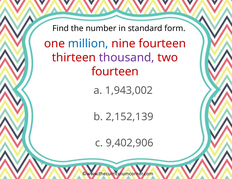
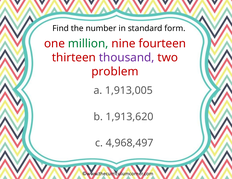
million colour: blue -> green
fourteen at (115, 72): fourteen -> problem
1,943,002: 1,943,002 -> 1,913,005
2,152,139: 2,152,139 -> 1,913,620
9,402,906: 9,402,906 -> 4,968,497
